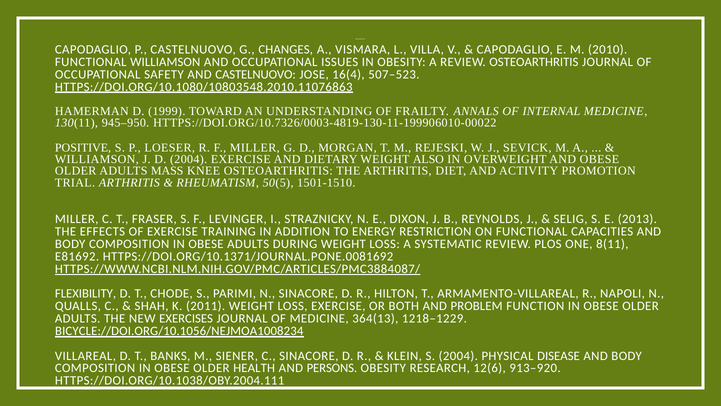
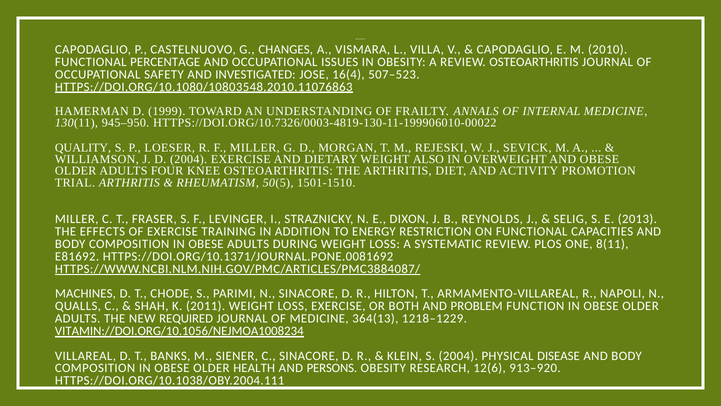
FUNCTIONAL WILLIAMSON: WILLIAMSON -> PERCENTAGE
AND CASTELNUOVO: CASTELNUOVO -> INVESTIGATED
POSITIVE: POSITIVE -> QUALITY
MASS: MASS -> FOUR
FLEXIBILITY: FLEXIBILITY -> MACHINES
EXERCISES: EXERCISES -> REQUIRED
BICYCLE://DOI.ORG/10.1056/NEJMOA1008234: BICYCLE://DOI.ORG/10.1056/NEJMOA1008234 -> VITAMIN://DOI.ORG/10.1056/NEJMOA1008234
